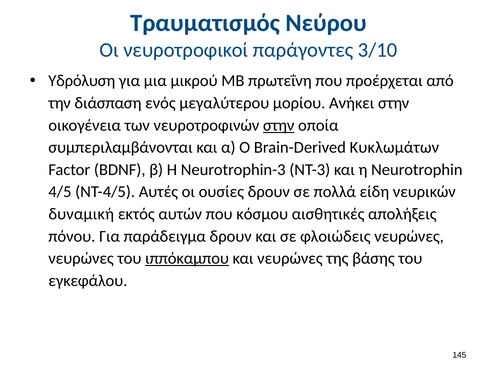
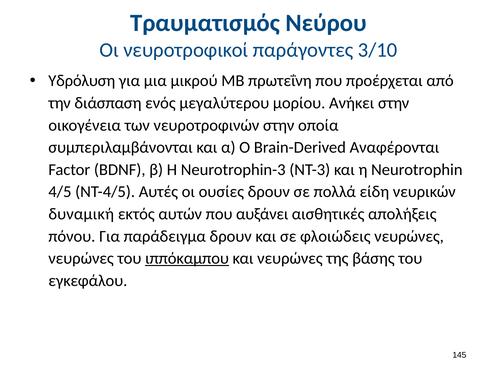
στην at (279, 125) underline: present -> none
Κυκλωμάτων: Κυκλωμάτων -> Αναφέρονται
κόσμου: κόσμου -> αυξάνει
